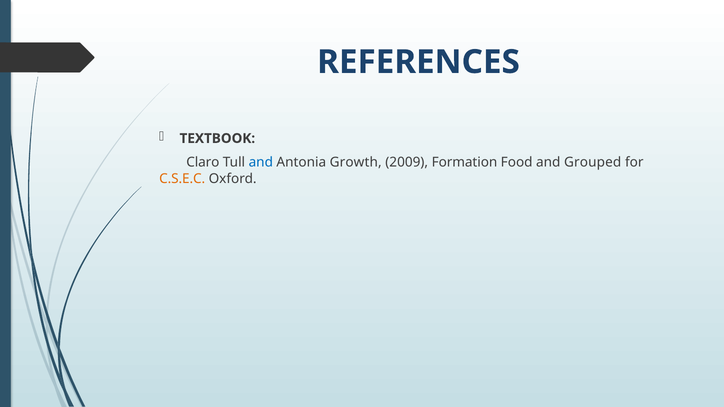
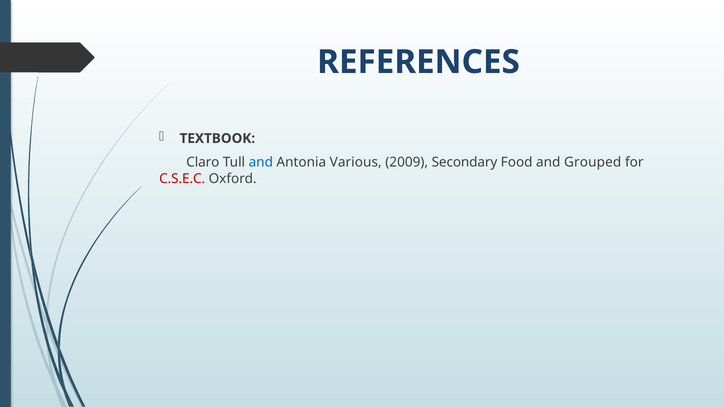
Growth: Growth -> Various
Formation: Formation -> Secondary
C.S.E.C colour: orange -> red
